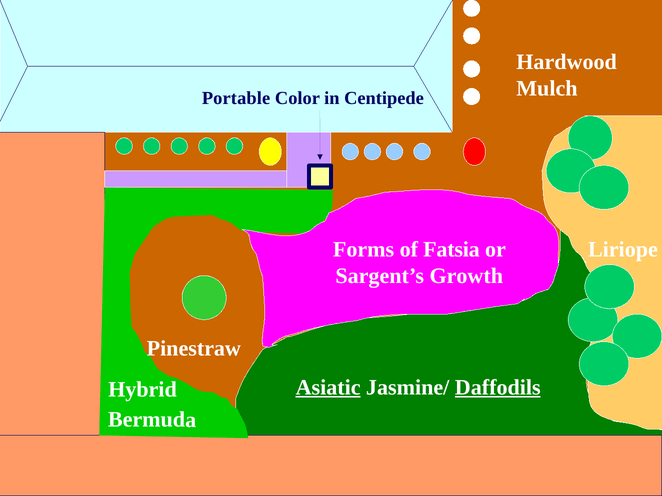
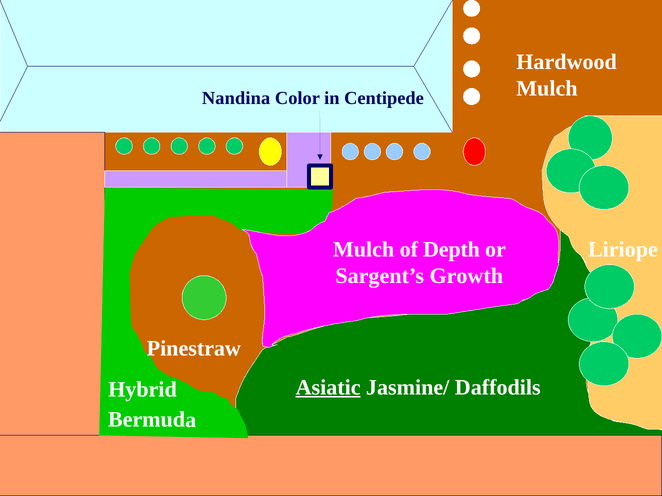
Portable: Portable -> Nandina
Forms at (364, 250): Forms -> Mulch
Fatsia: Fatsia -> Depth
Daffodils underline: present -> none
